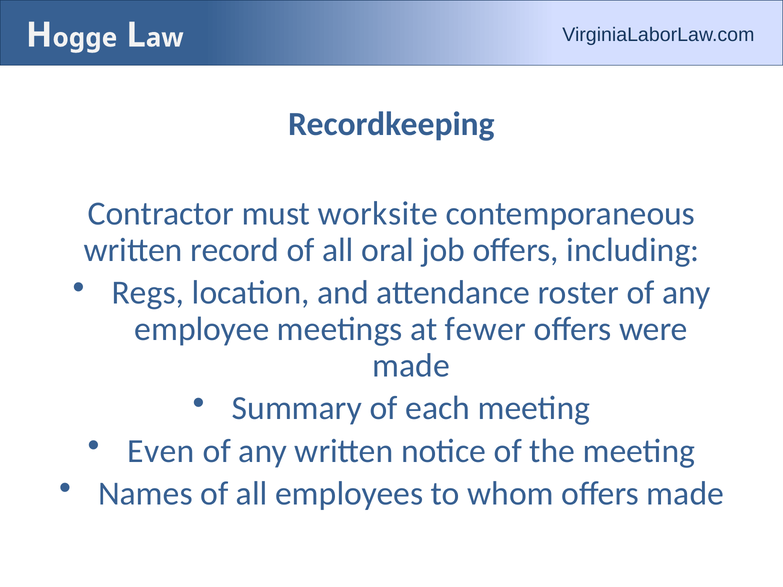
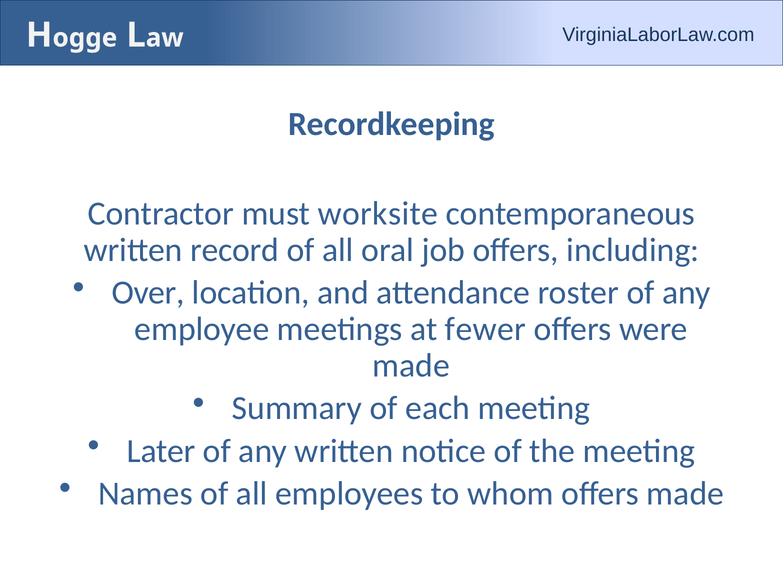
Regs: Regs -> Over
Even: Even -> Later
